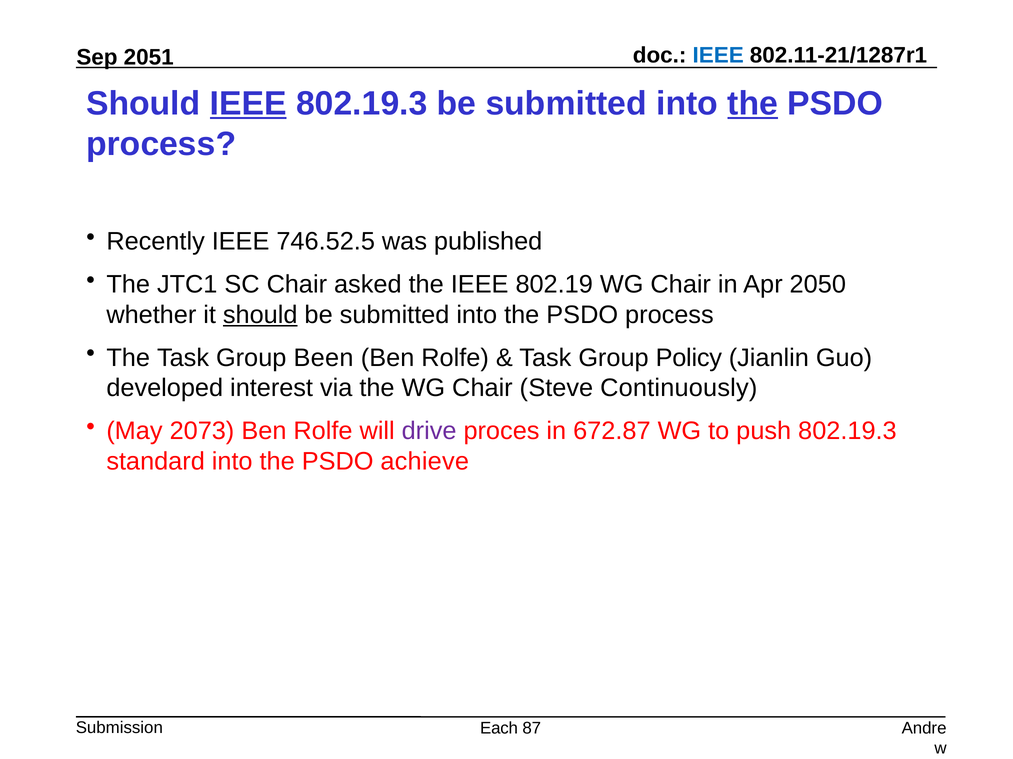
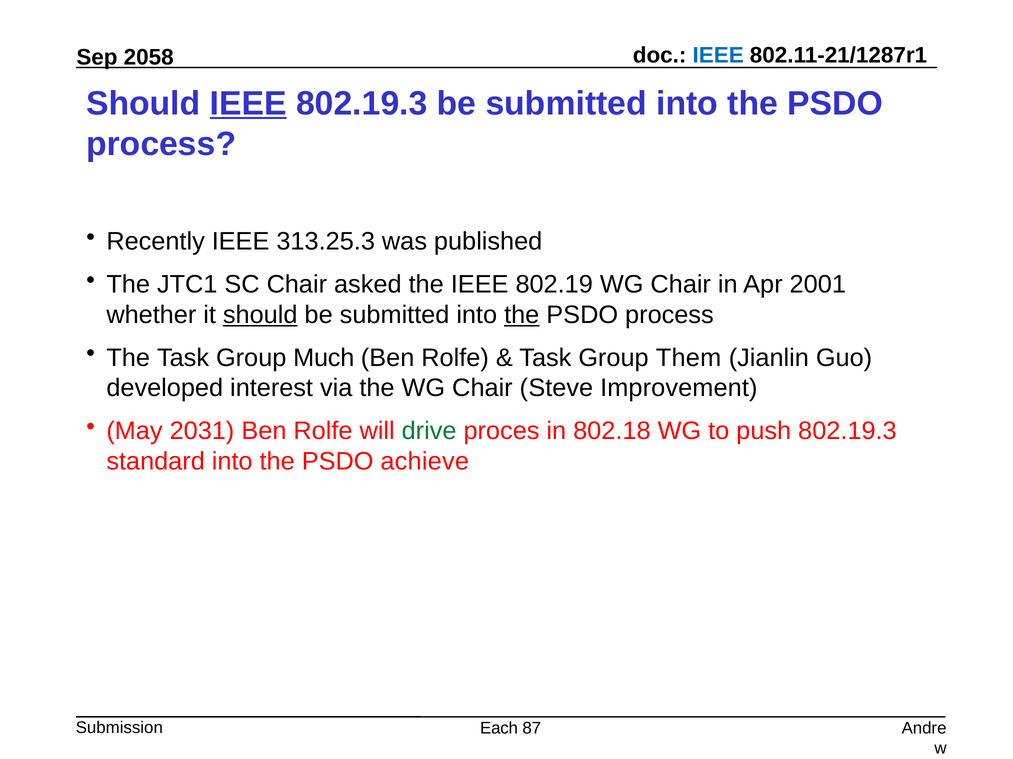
2051: 2051 -> 2058
the at (753, 104) underline: present -> none
746.52.5: 746.52.5 -> 313.25.3
2050: 2050 -> 2001
the at (522, 315) underline: none -> present
Been: Been -> Much
Policy: Policy -> Them
Continuously: Continuously -> Improvement
2073: 2073 -> 2031
drive colour: purple -> green
672.87: 672.87 -> 802.18
